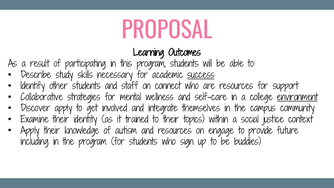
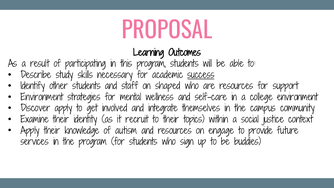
connect: connect -> shaped
Collaborative at (42, 97): Collaborative -> Environment
environment at (297, 97) underline: present -> none
trained: trained -> recruit
including: including -> services
